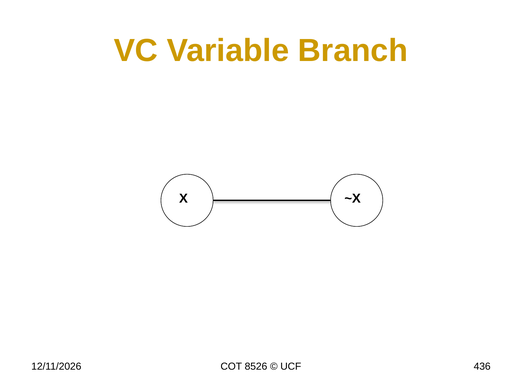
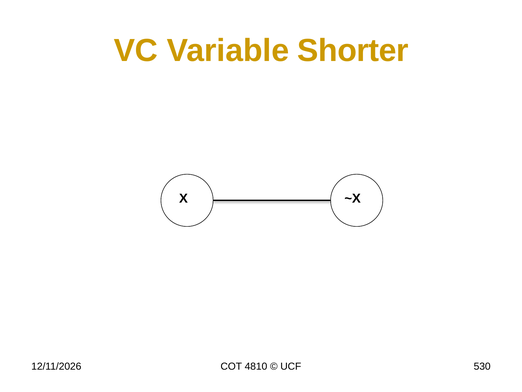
Branch: Branch -> Shorter
8526: 8526 -> 4810
436: 436 -> 530
